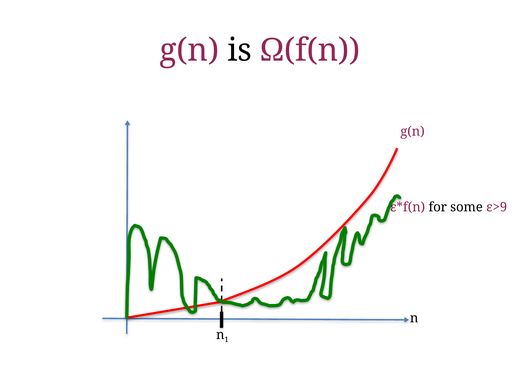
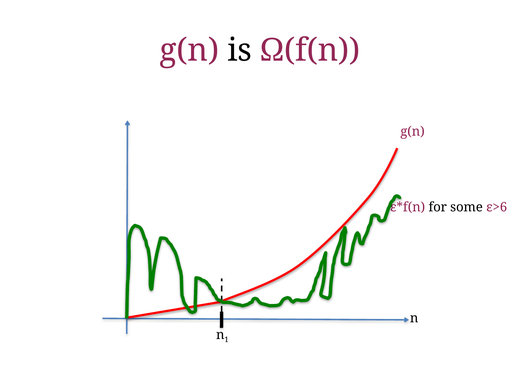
ε>9: ε>9 -> ε>6
